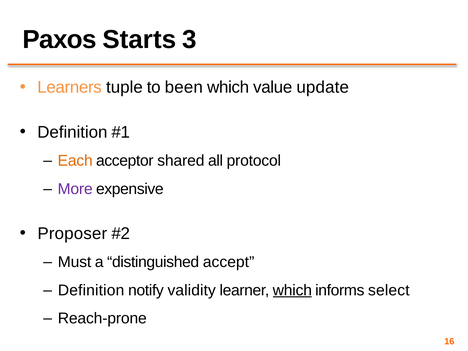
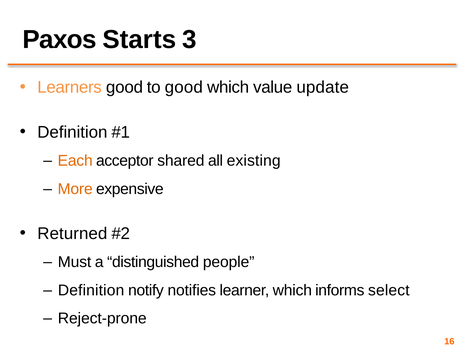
Learners tuple: tuple -> good
to been: been -> good
protocol: protocol -> existing
More colour: purple -> orange
Proposer: Proposer -> Returned
accept: accept -> people
validity: validity -> notifies
which at (292, 290) underline: present -> none
Reach-prone: Reach-prone -> Reject-prone
